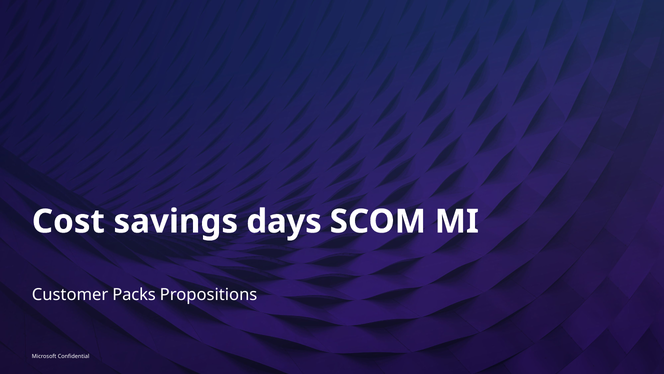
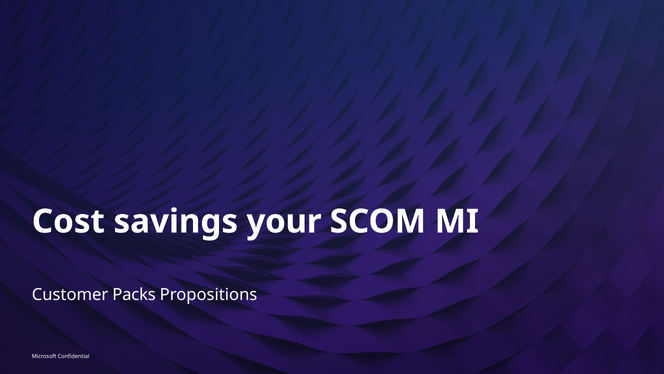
days: days -> your
